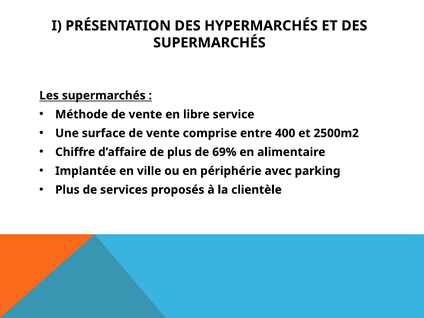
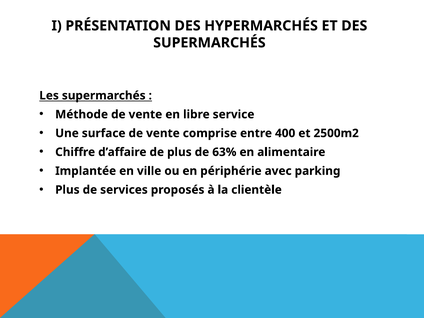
69%: 69% -> 63%
